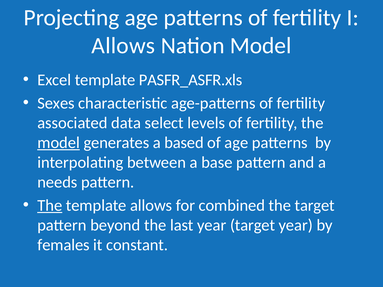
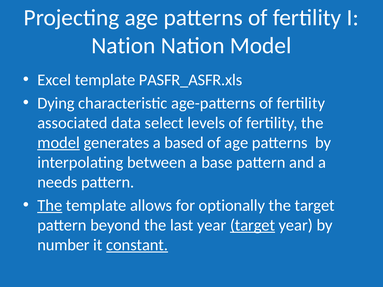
Allows at (123, 46): Allows -> Nation
Sexes: Sexes -> Dying
combined: combined -> optionally
target at (253, 225) underline: none -> present
females: females -> number
constant underline: none -> present
